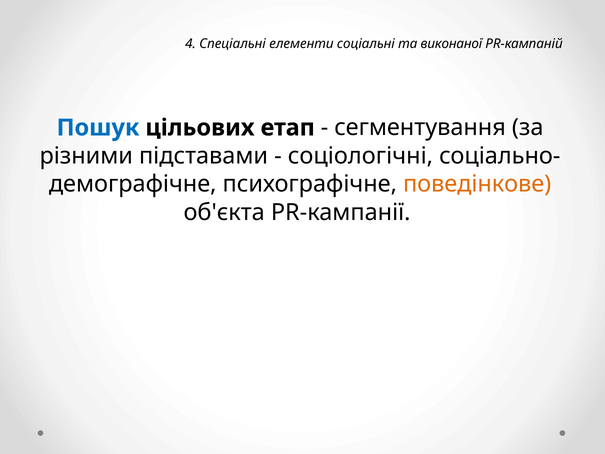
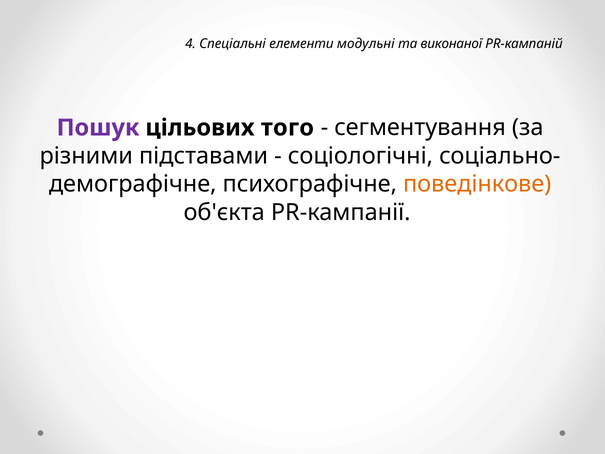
соціальні: соціальні -> модульні
Пошук colour: blue -> purple
етап: етап -> того
